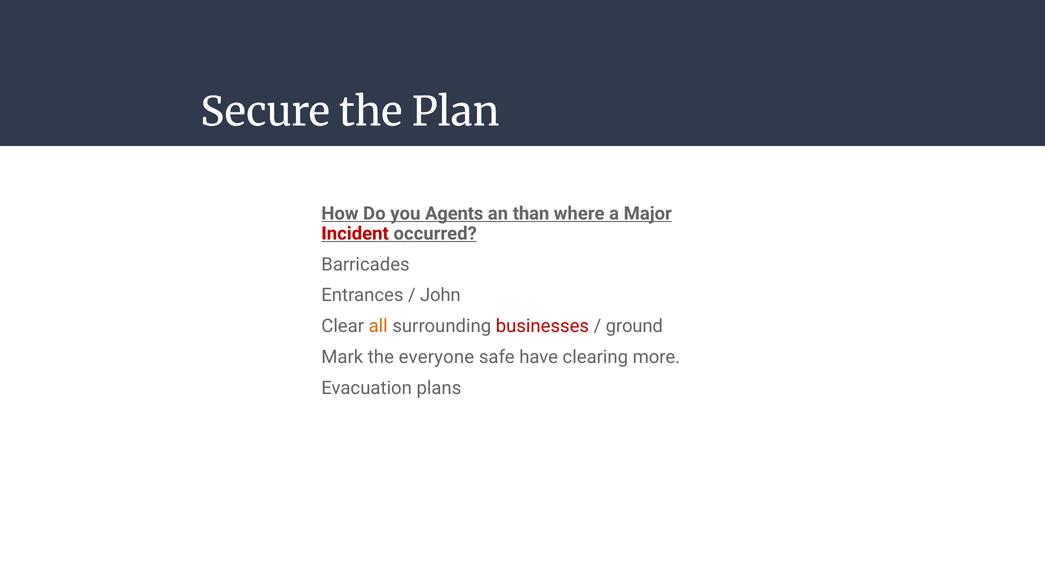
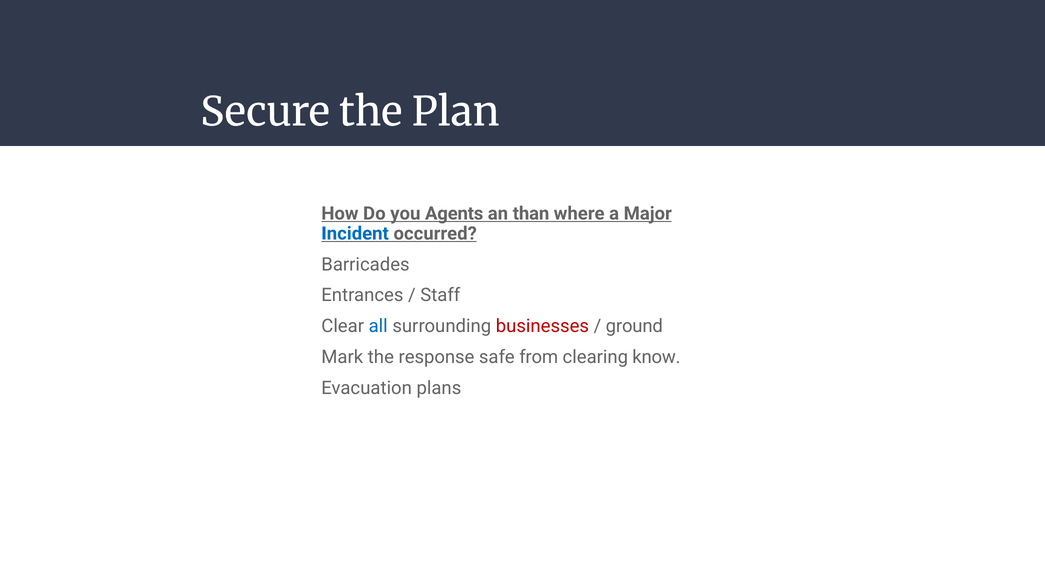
Incident colour: red -> blue
John: John -> Staff
all colour: orange -> blue
everyone: everyone -> response
have: have -> from
more: more -> know
